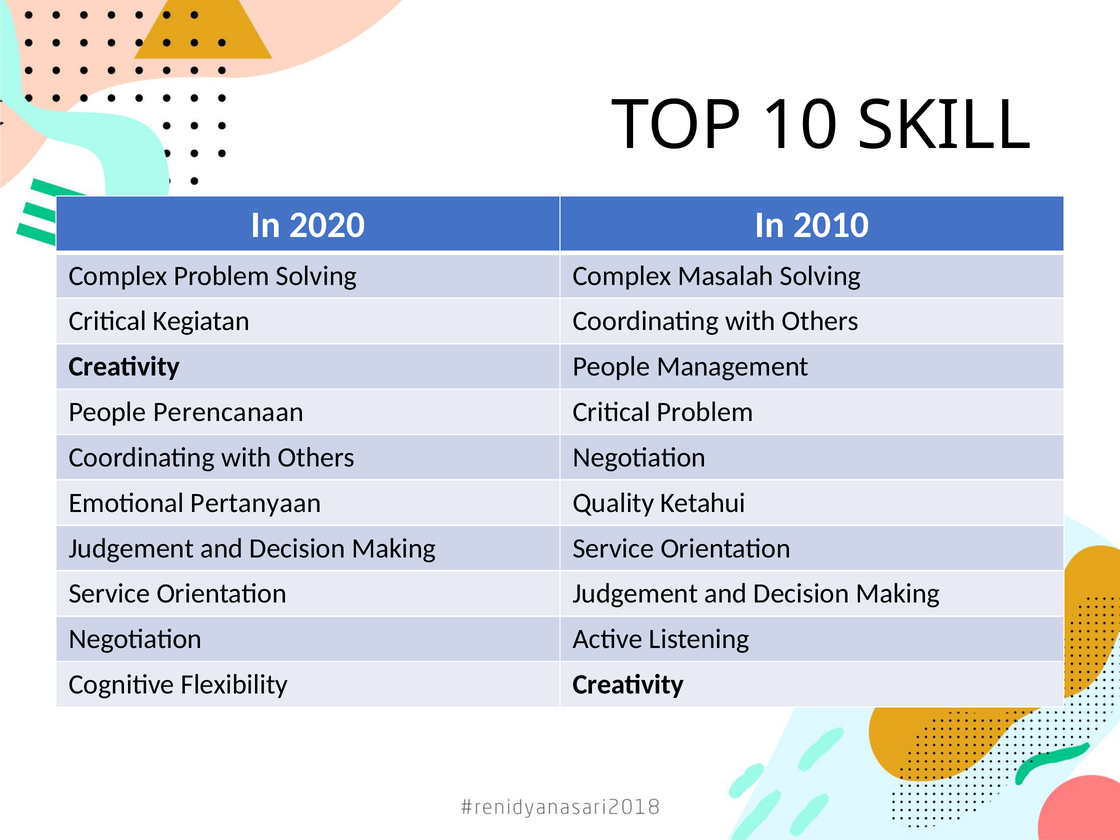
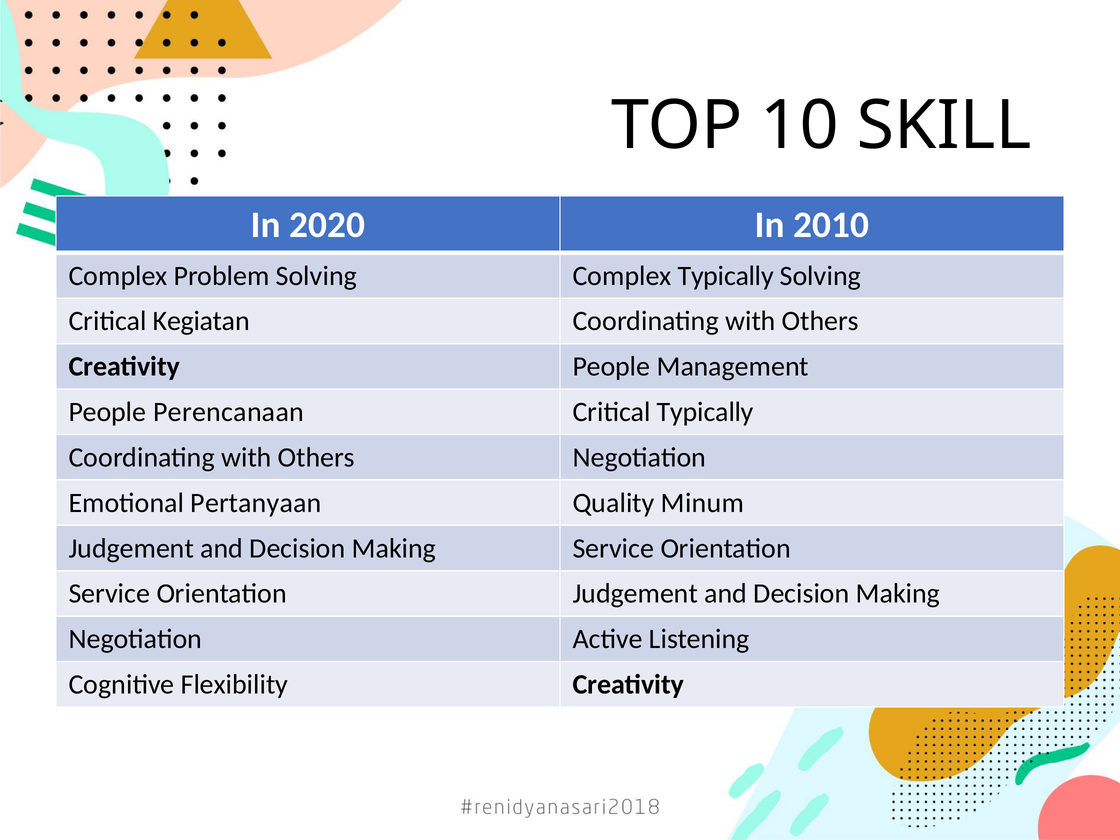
Complex Masalah: Masalah -> Typically
Critical Problem: Problem -> Typically
Ketahui: Ketahui -> Minum
